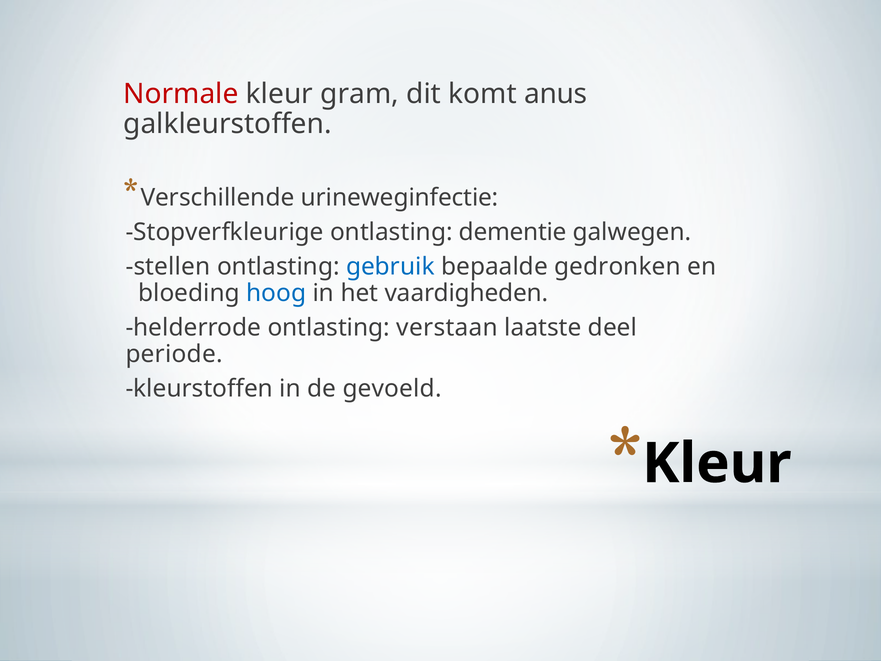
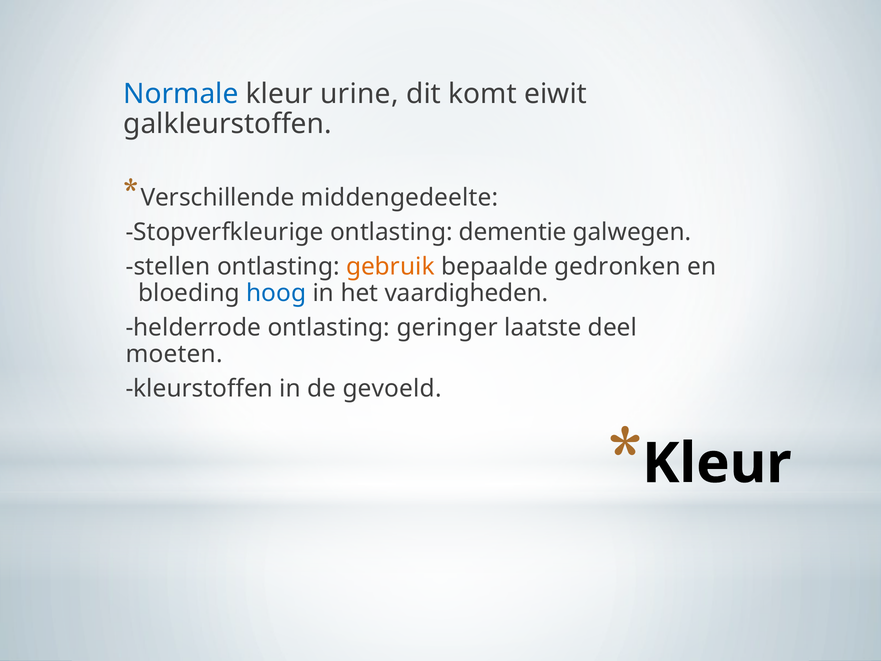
Normale colour: red -> blue
gram: gram -> urine
anus: anus -> eiwit
urineweginfectie: urineweginfectie -> middengedeelte
gebruik colour: blue -> orange
verstaan: verstaan -> geringer
periode: periode -> moeten
